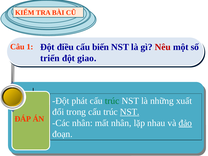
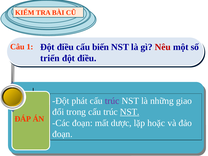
giao at (87, 58): giao -> điều
trúc at (112, 101) colour: green -> purple
xuất: xuất -> giao
Các nhân: nhân -> đoạn
mất nhân: nhân -> dược
nhau: nhau -> hoặc
đảo underline: present -> none
